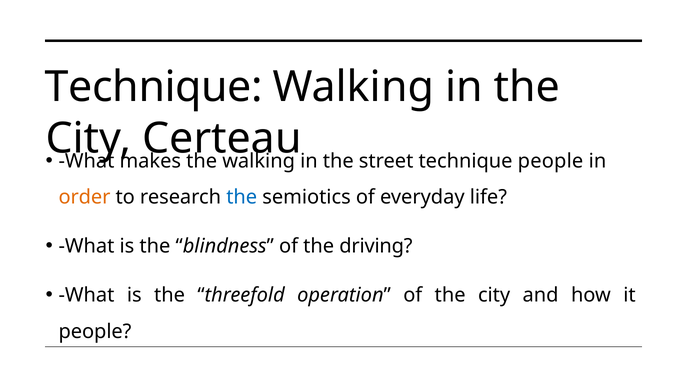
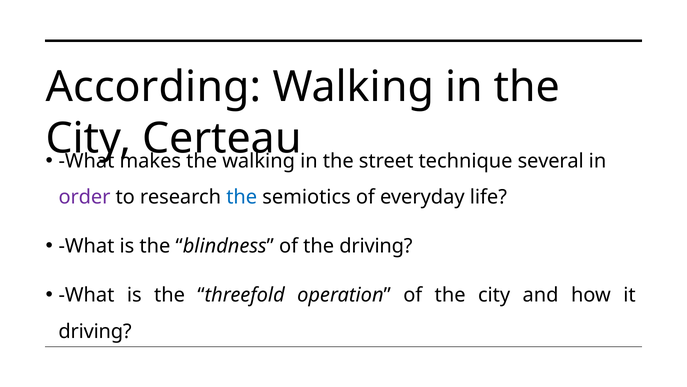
Technique at (154, 87): Technique -> According
technique people: people -> several
order colour: orange -> purple
people at (95, 331): people -> driving
